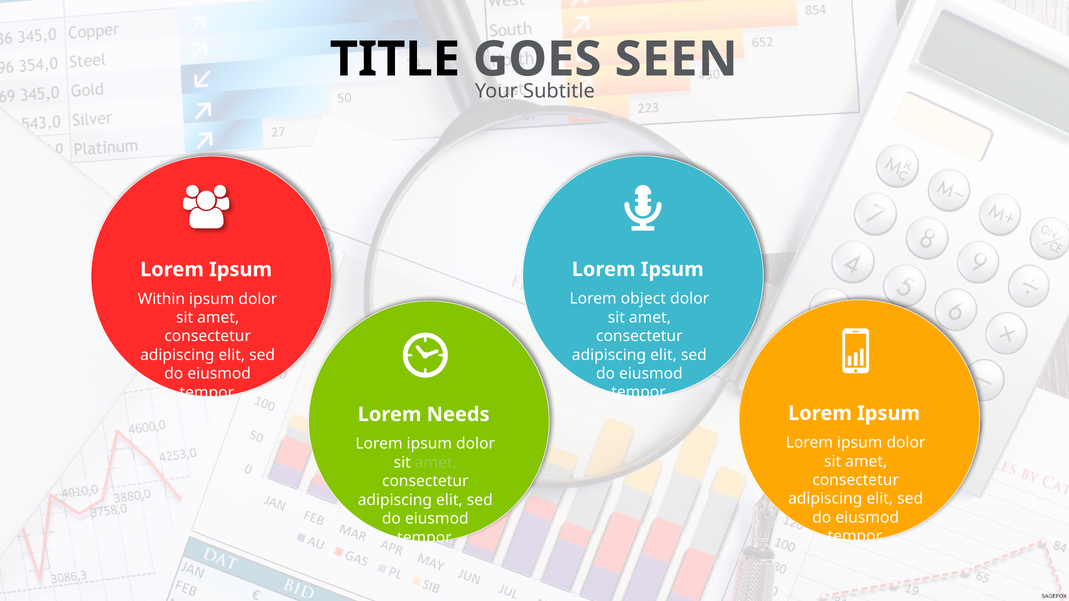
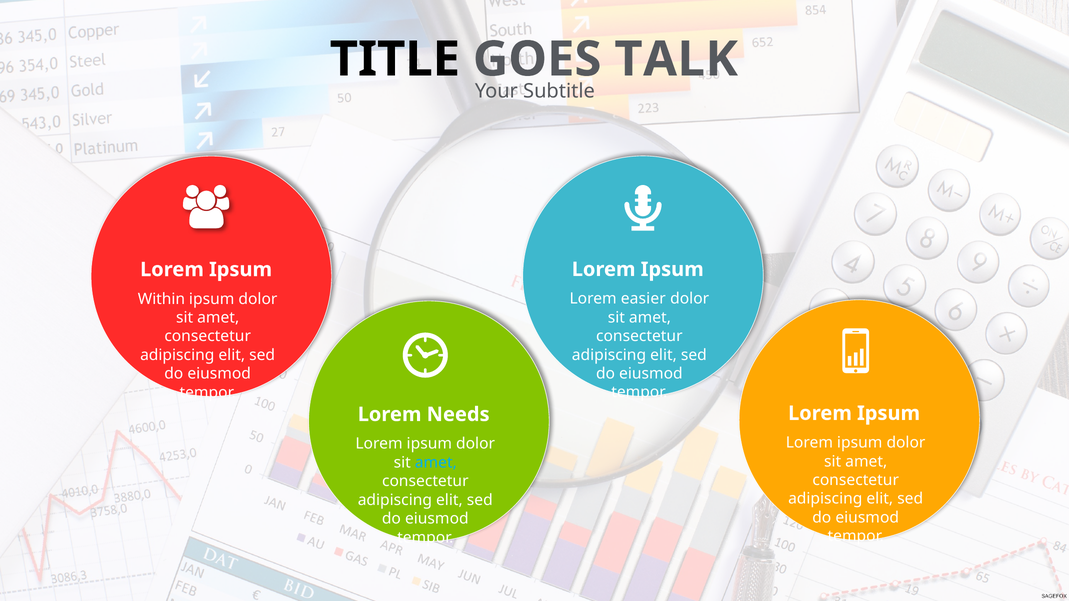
SEEN: SEEN -> TALK
object: object -> easier
amet at (436, 463) colour: light green -> light blue
